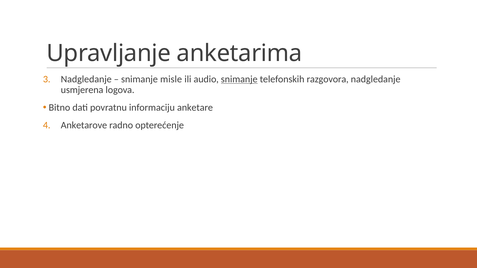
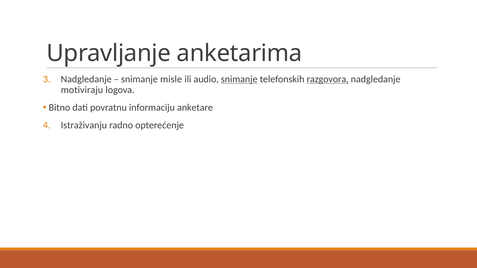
razgovora underline: none -> present
usmjerena: usmjerena -> motiviraju
Anketarove: Anketarove -> Istraživanju
